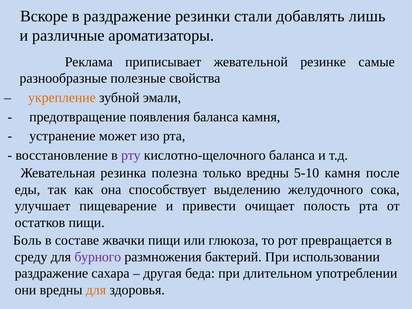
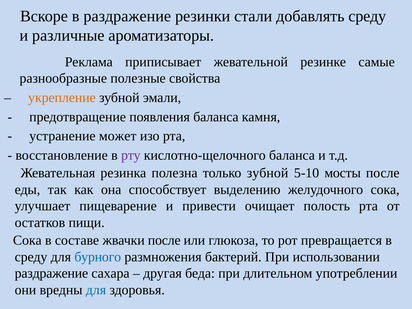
добавлять лишь: лишь -> среду
только вредны: вредны -> зубной
5-10 камня: камня -> мосты
Боль at (27, 240): Боль -> Сока
жвачки пищи: пищи -> после
бурного colour: purple -> blue
для at (96, 290) colour: orange -> blue
